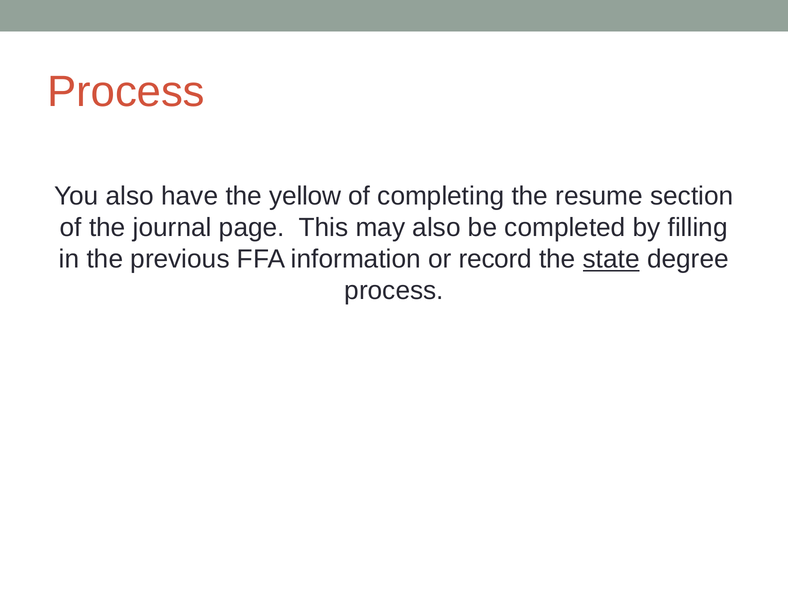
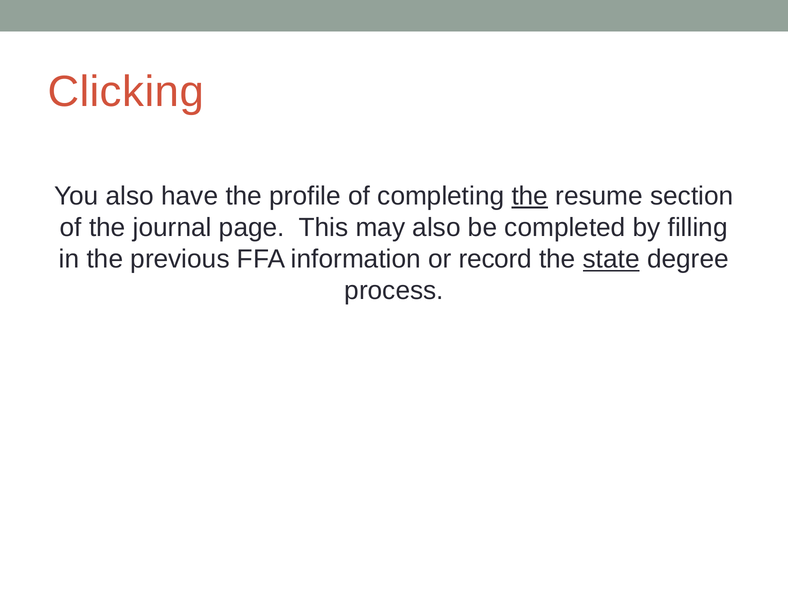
Process at (126, 92): Process -> Clicking
yellow: yellow -> profile
the at (530, 196) underline: none -> present
